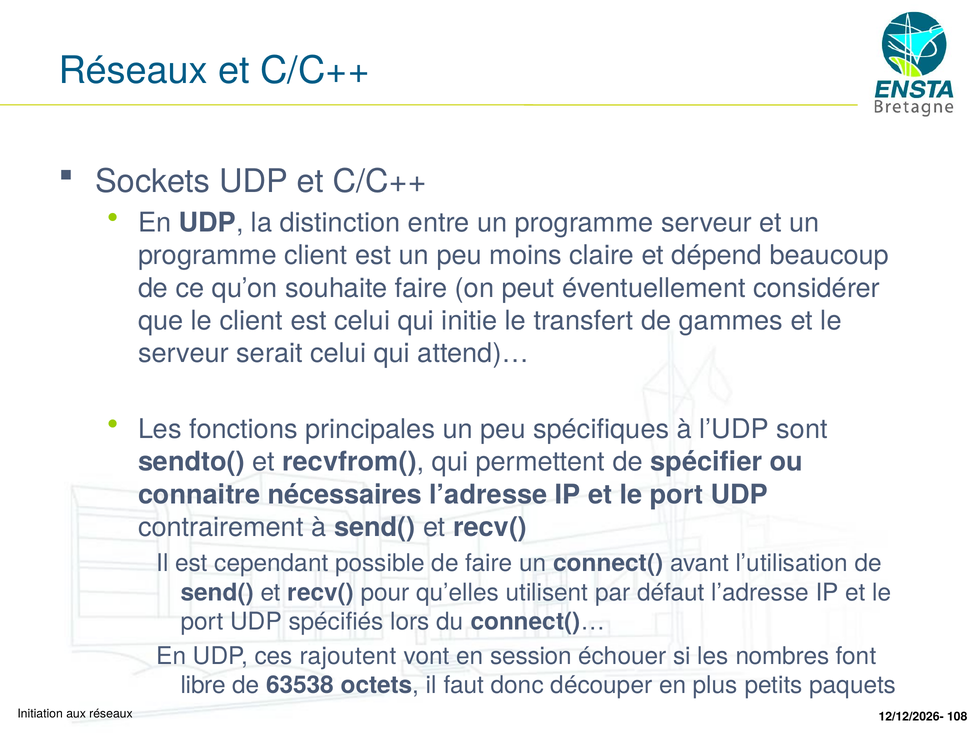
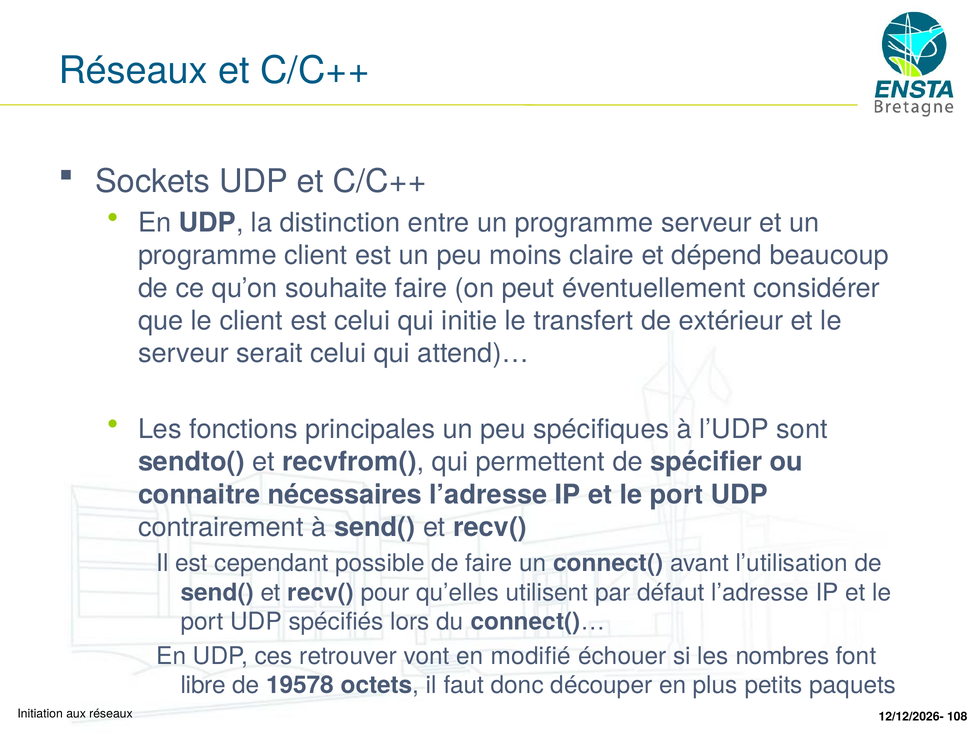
gammes: gammes -> extérieur
rajoutent: rajoutent -> retrouver
session: session -> modifié
63538: 63538 -> 19578
